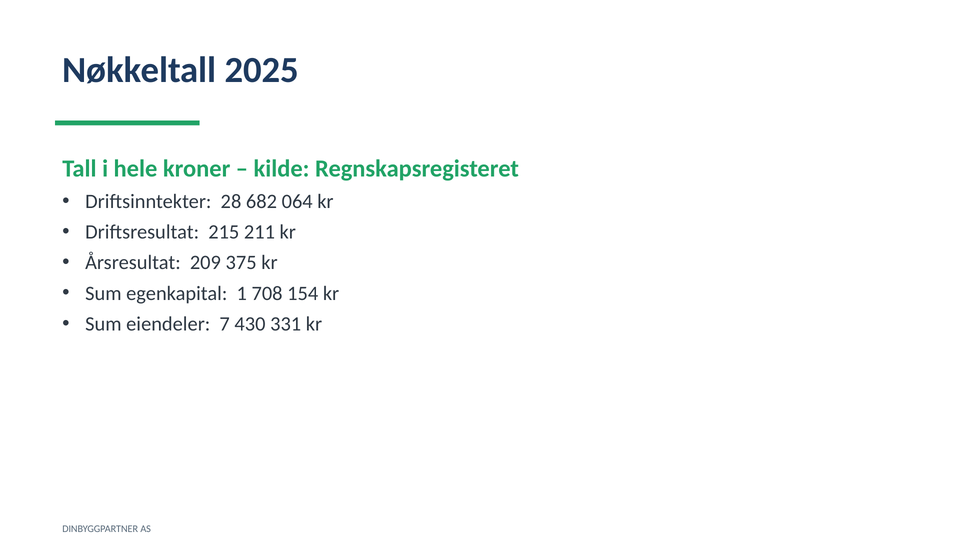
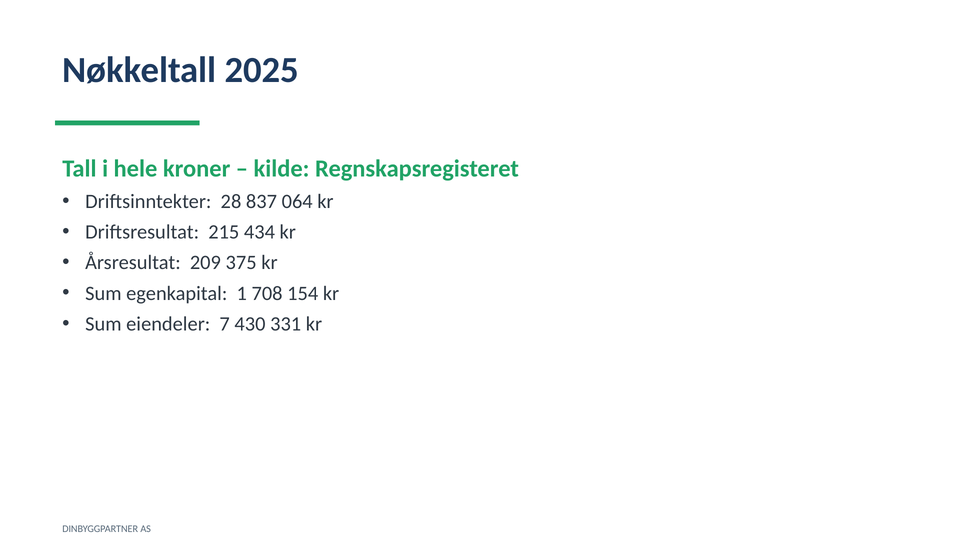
682: 682 -> 837
211: 211 -> 434
